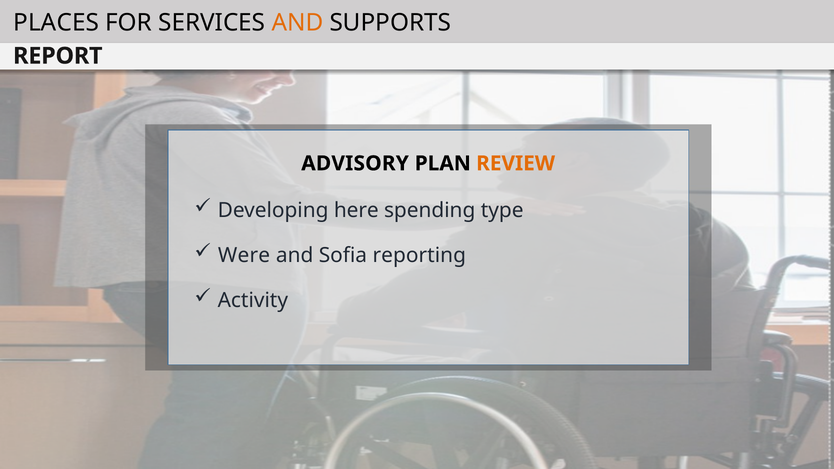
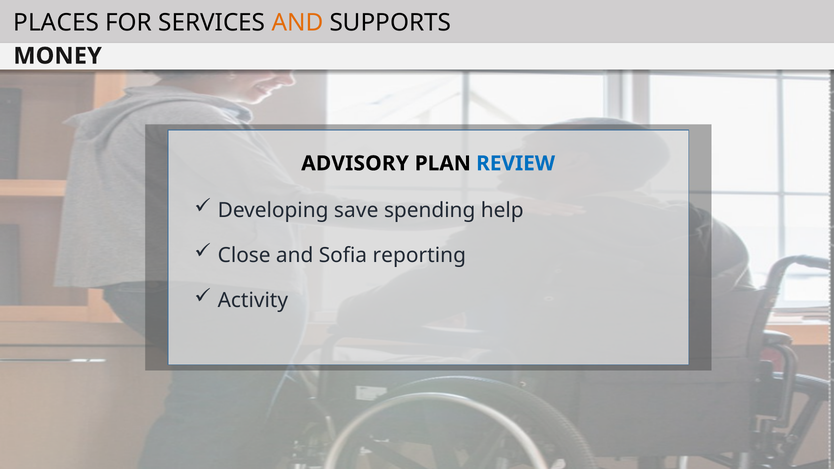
REPORT: REPORT -> MONEY
REVIEW colour: orange -> blue
here: here -> save
type: type -> help
Were: Were -> Close
